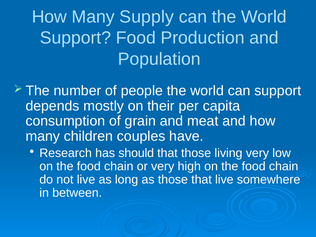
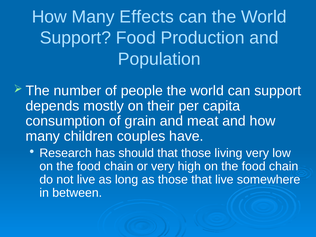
Supply: Supply -> Effects
